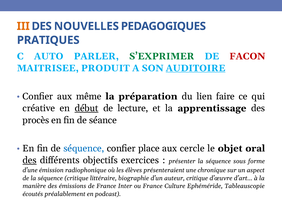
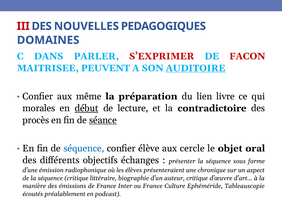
III colour: orange -> red
PRATIQUES: PRATIQUES -> DOMAINES
AUTO: AUTO -> DANS
S’EXPRIMER colour: green -> red
PRODUIT: PRODUIT -> PEUVENT
faire: faire -> livre
créative: créative -> morales
apprentissage: apprentissage -> contradictoire
séance underline: none -> present
place: place -> élève
des at (30, 161) underline: present -> none
exercices: exercices -> échanges
